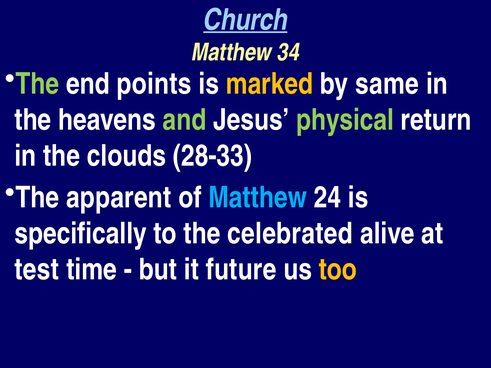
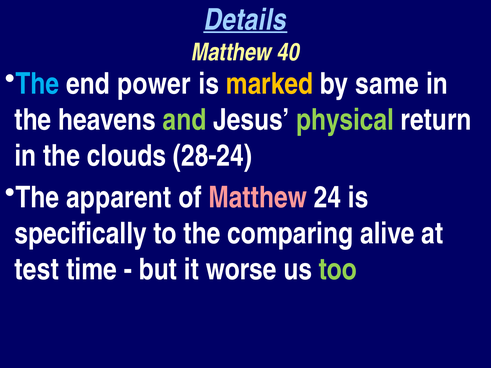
Church: Church -> Details
34: 34 -> 40
The at (37, 84) colour: light green -> light blue
points: points -> power
28-33: 28-33 -> 28-24
Matthew at (258, 198) colour: light blue -> pink
celebrated: celebrated -> comparing
future: future -> worse
too colour: yellow -> light green
